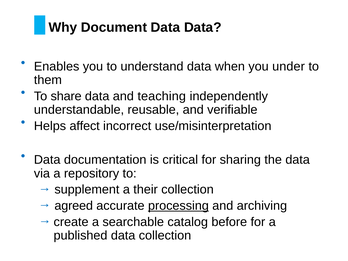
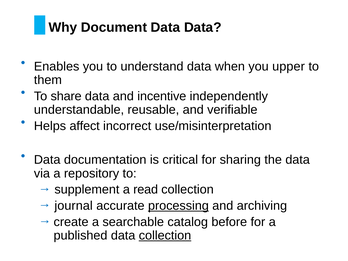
under: under -> upper
teaching: teaching -> incentive
their: their -> read
agreed: agreed -> journal
collection at (165, 235) underline: none -> present
